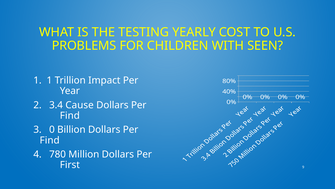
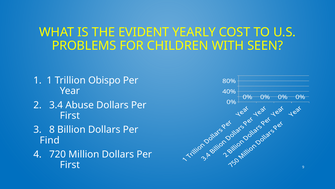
TESTING: TESTING -> EVIDENT
Impact: Impact -> Obispo
Cause: Cause -> Abuse
Find at (70, 115): Find -> First
0: 0 -> 8
780: 780 -> 720
